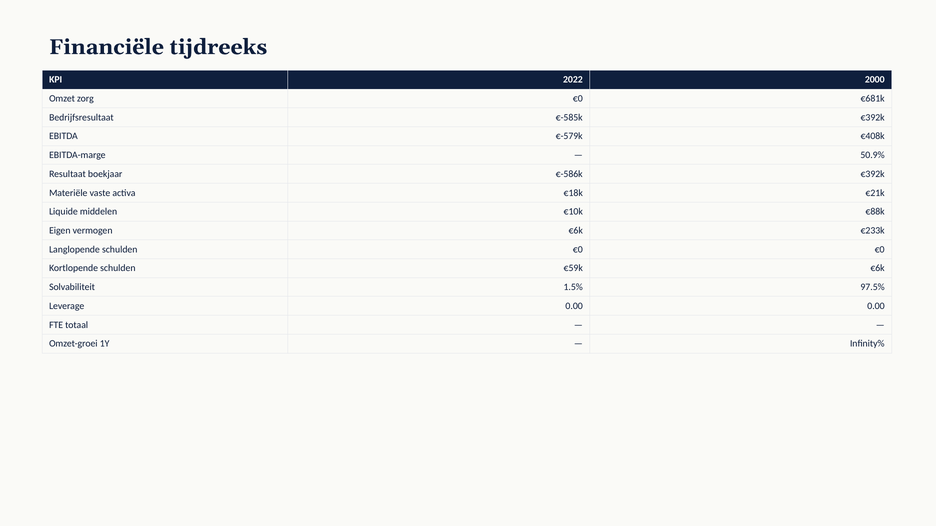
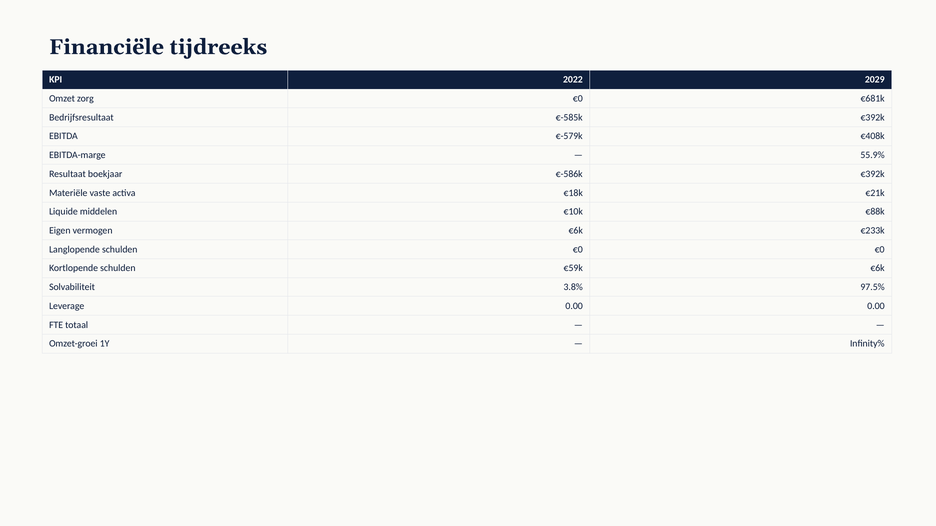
2000: 2000 -> 2029
50.9%: 50.9% -> 55.9%
1.5%: 1.5% -> 3.8%
